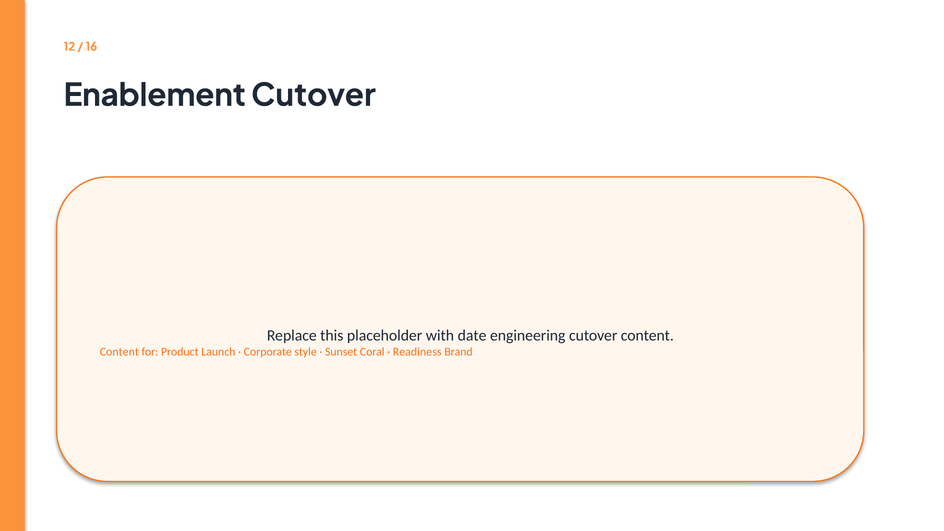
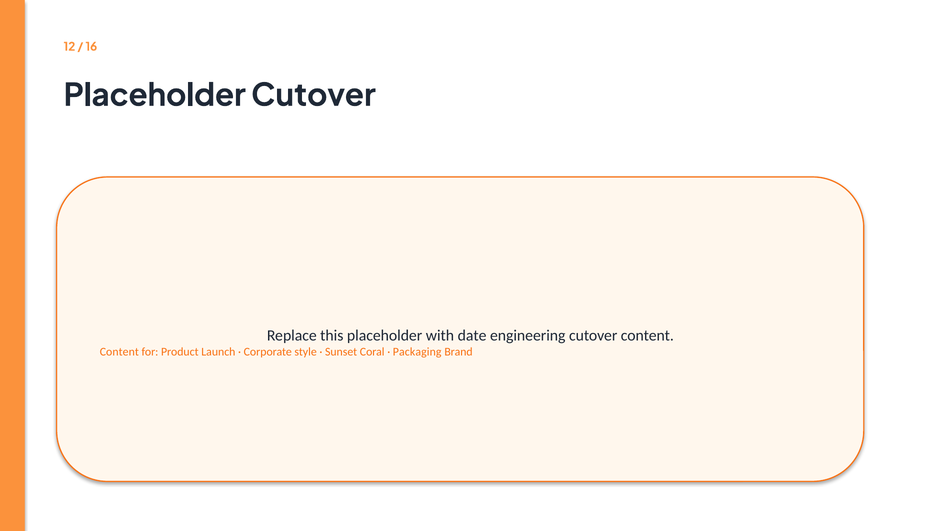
Enablement at (155, 95): Enablement -> Placeholder
Readiness: Readiness -> Packaging
